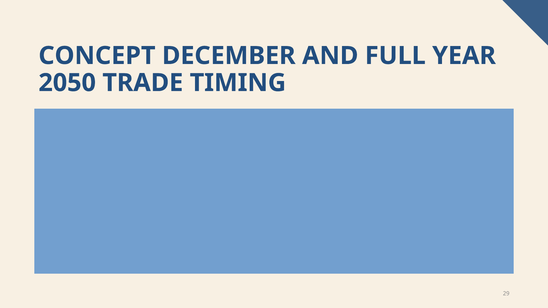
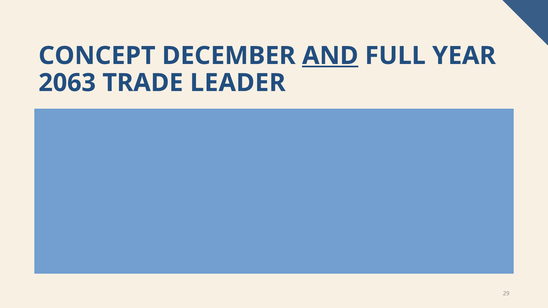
AND underline: none -> present
2050: 2050 -> 2063
TIMING: TIMING -> LEADER
